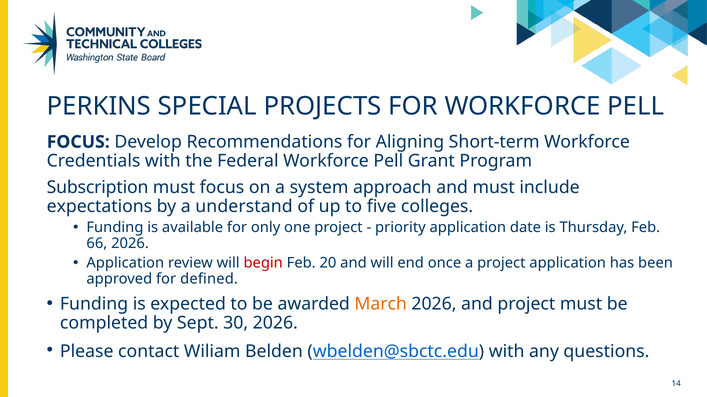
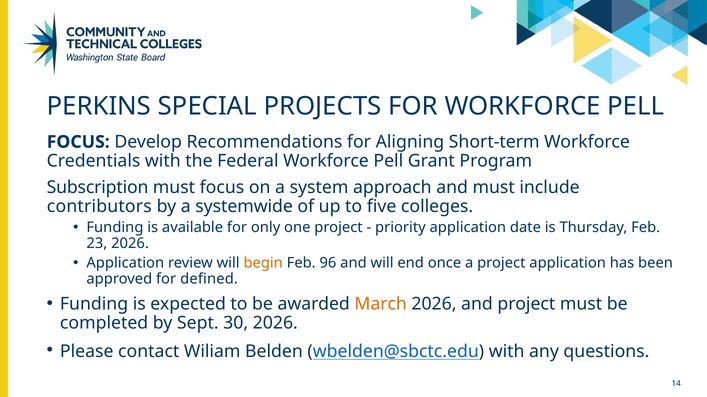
expectations: expectations -> contributors
understand: understand -> systemwide
66: 66 -> 23
begin colour: red -> orange
20: 20 -> 96
